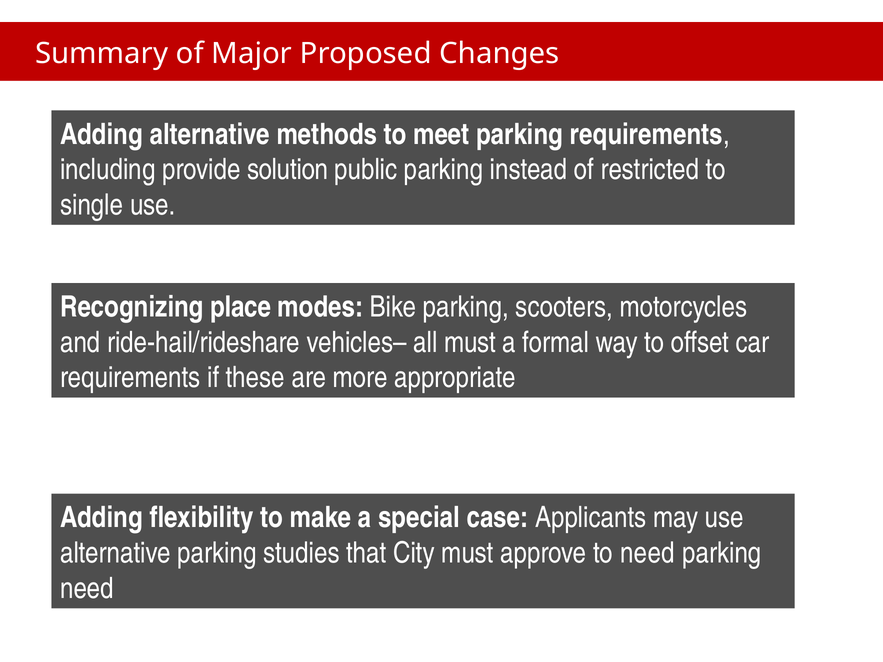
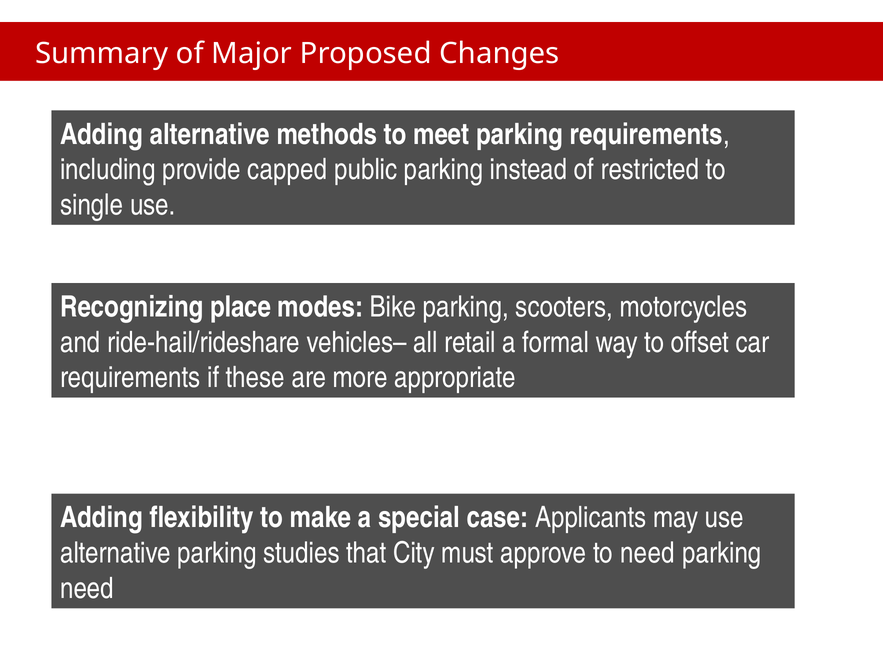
solution: solution -> capped
all must: must -> retail
